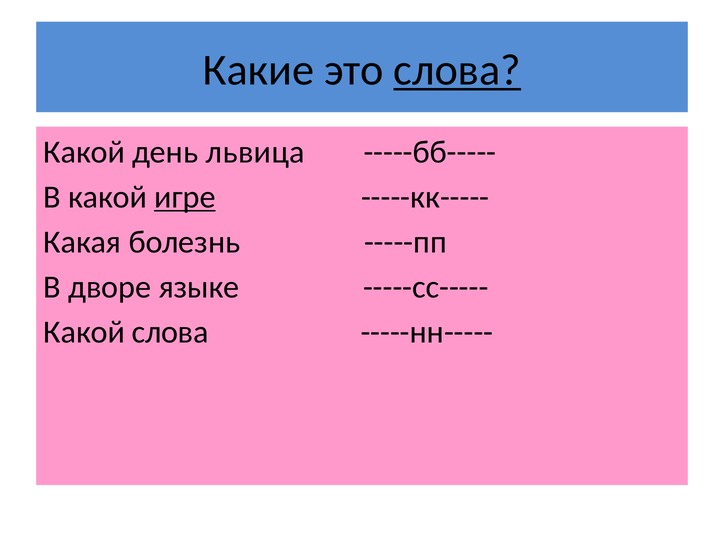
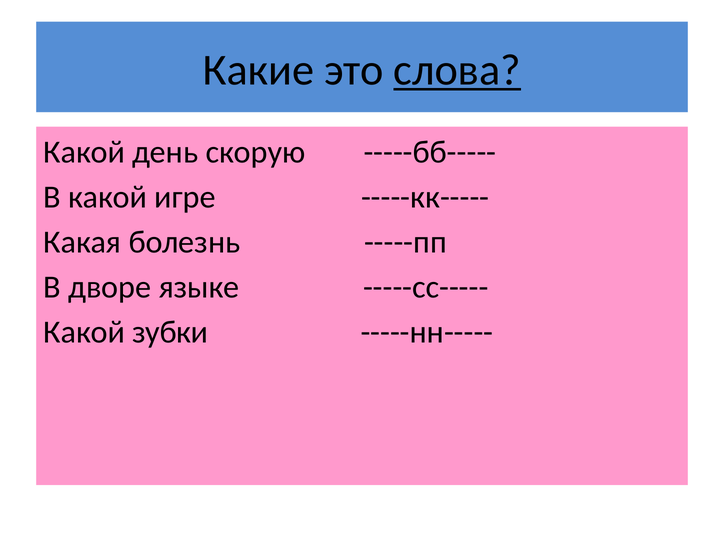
львица: львица -> скорую
игре underline: present -> none
Какой слова: слова -> зубки
